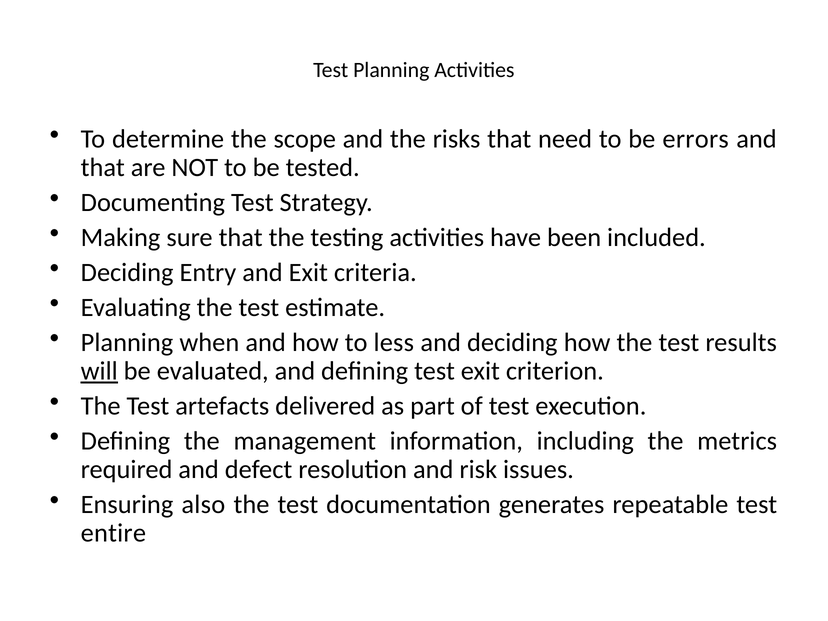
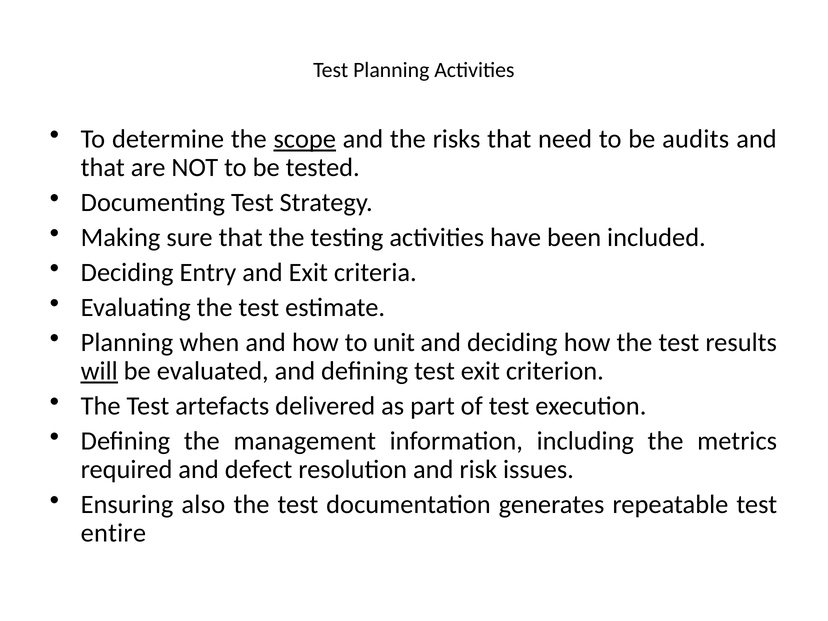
scope underline: none -> present
errors: errors -> audits
less: less -> unit
